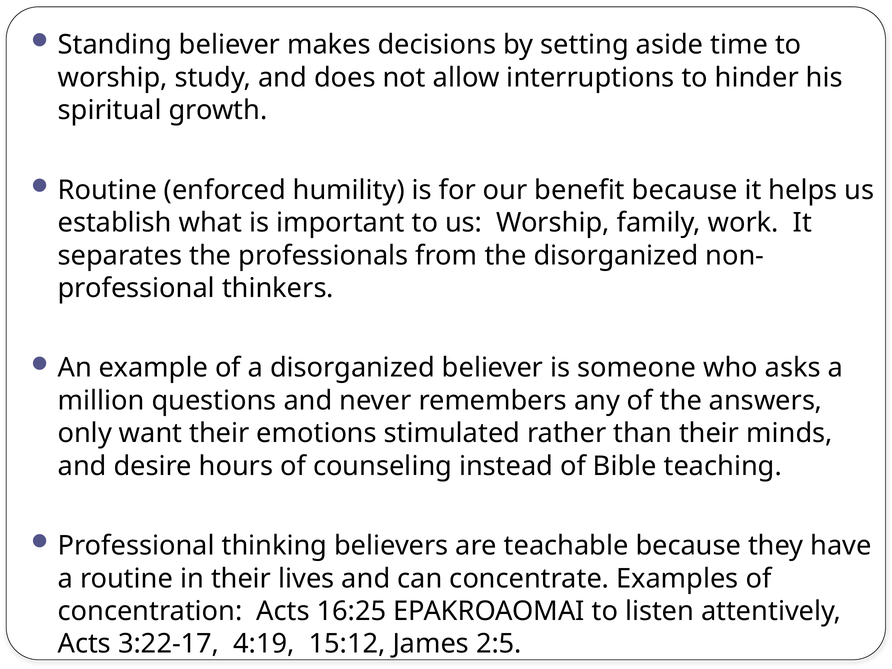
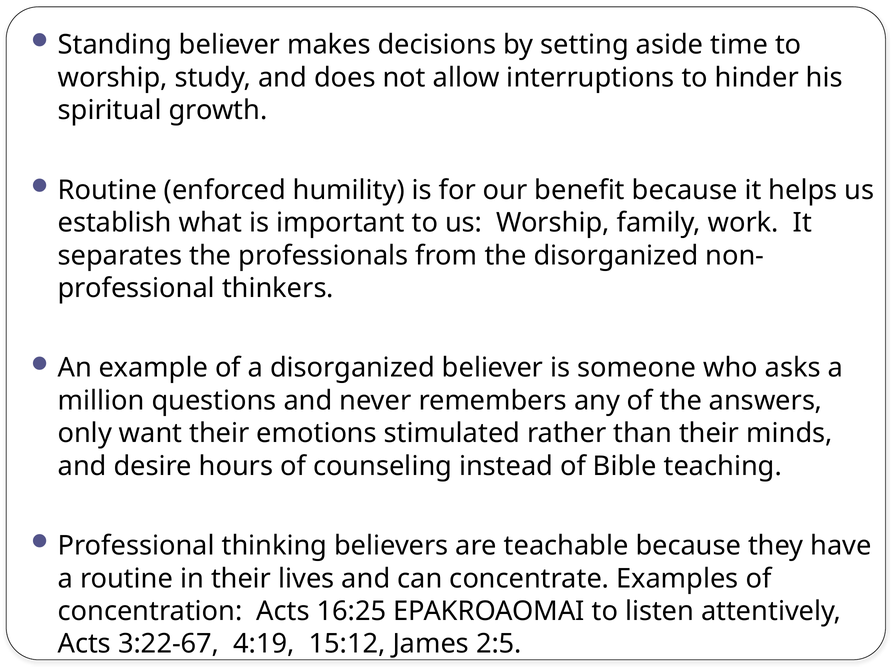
3:22-17: 3:22-17 -> 3:22-67
